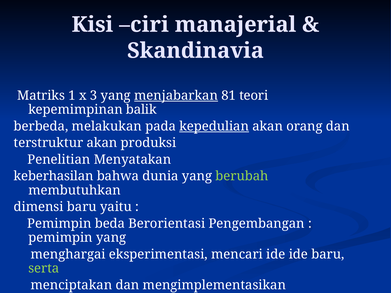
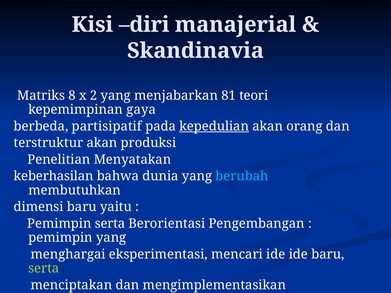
ciri: ciri -> diri
1: 1 -> 8
3: 3 -> 2
menjabarkan underline: present -> none
balik: balik -> gaya
melakukan: melakukan -> partisipatif
berubah colour: light green -> light blue
Pemimpin beda: beda -> serta
